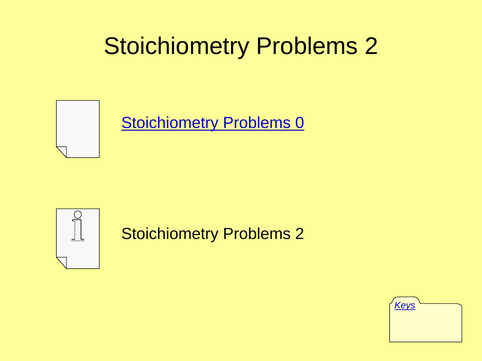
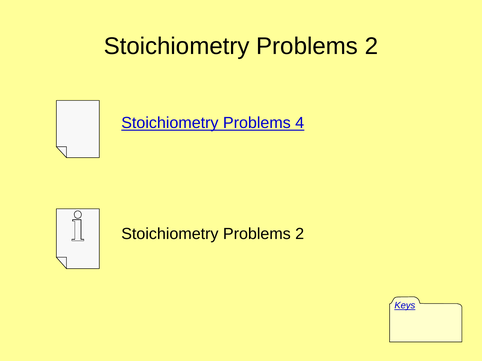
0: 0 -> 4
